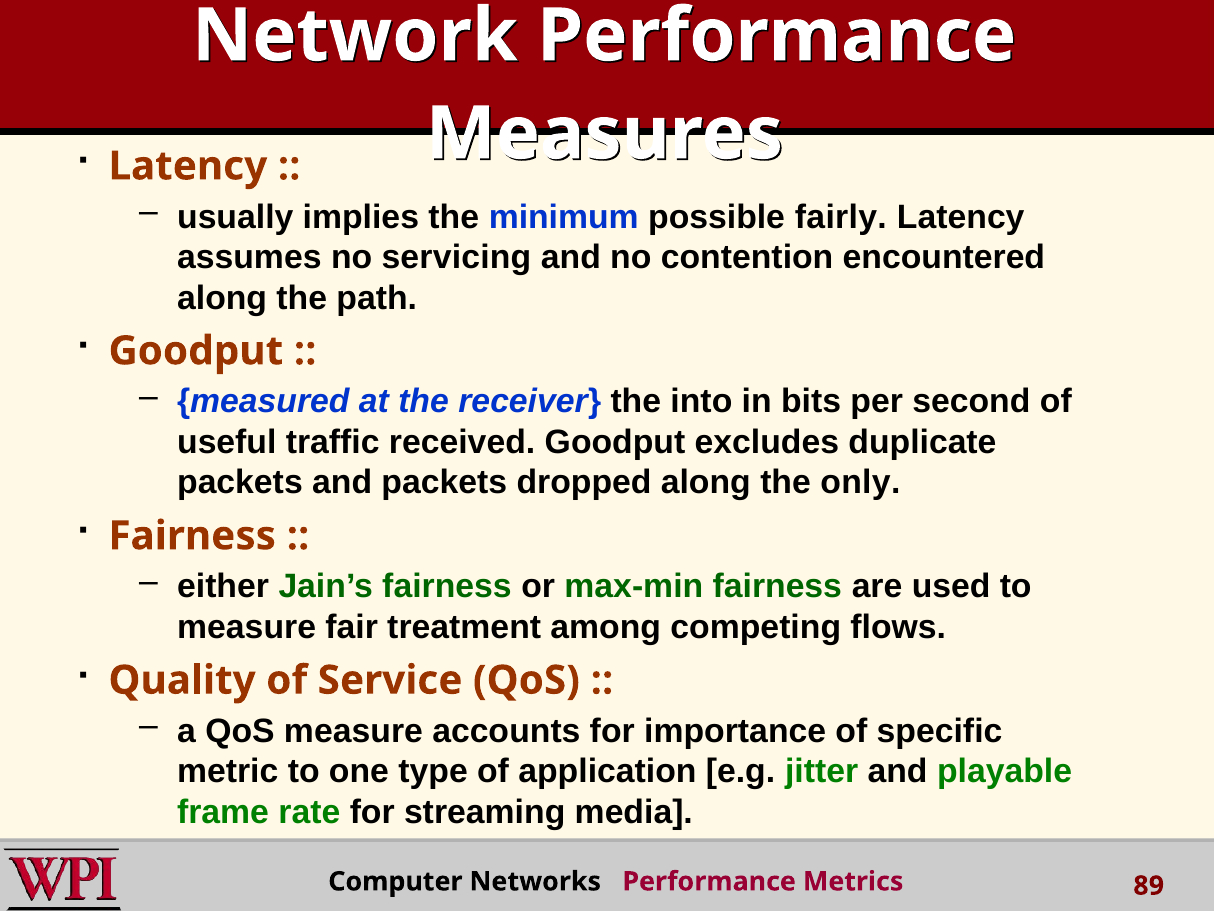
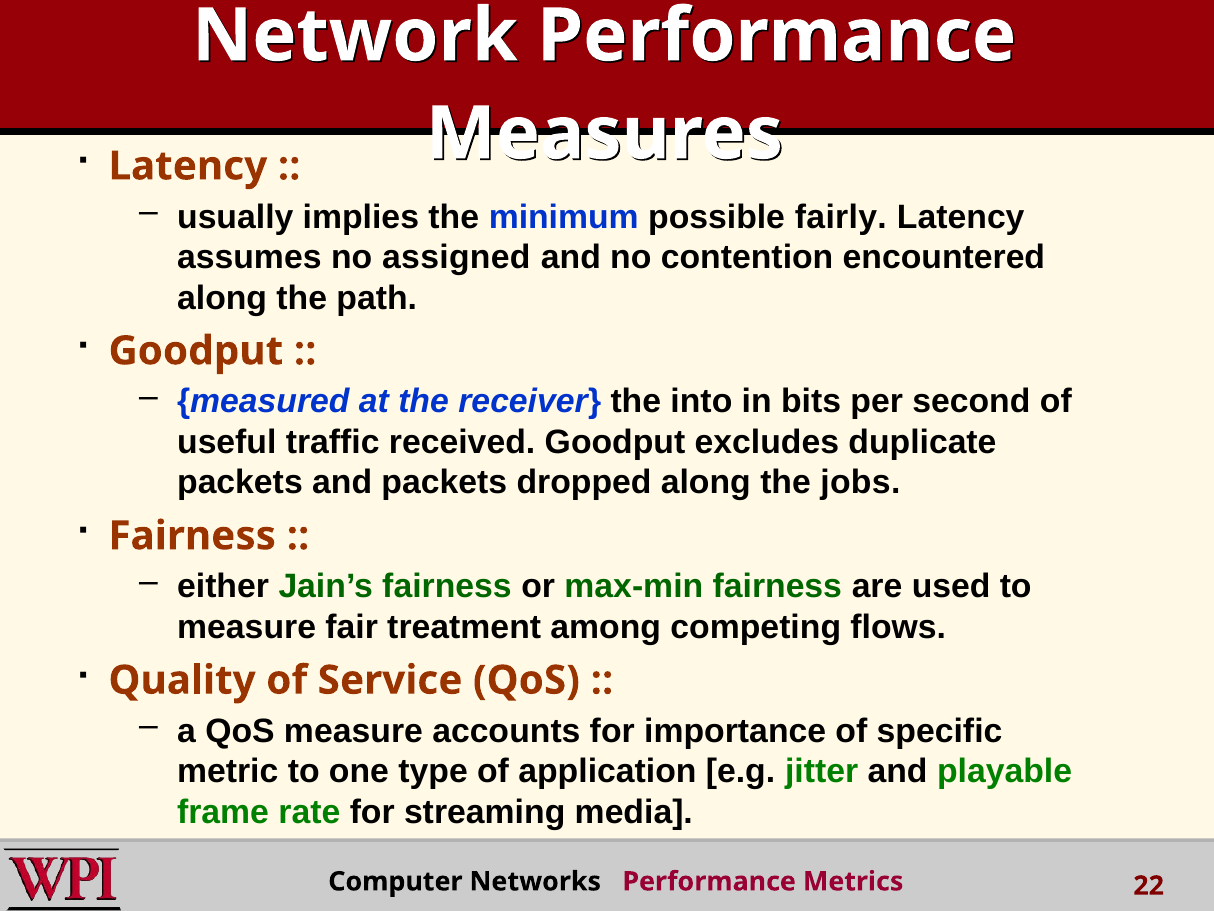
servicing: servicing -> assigned
only: only -> jobs
89: 89 -> 22
